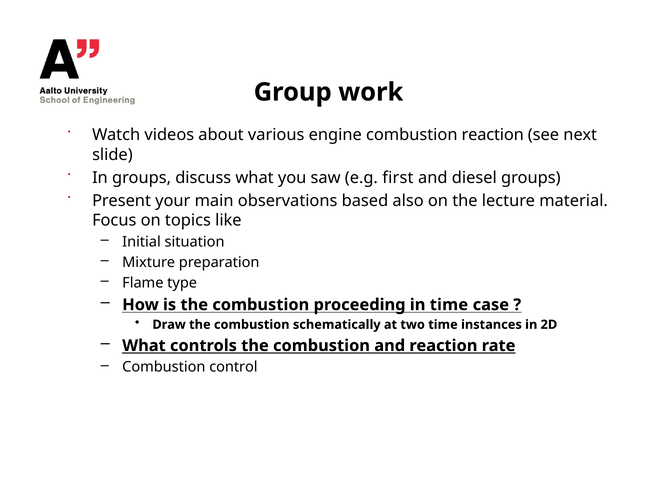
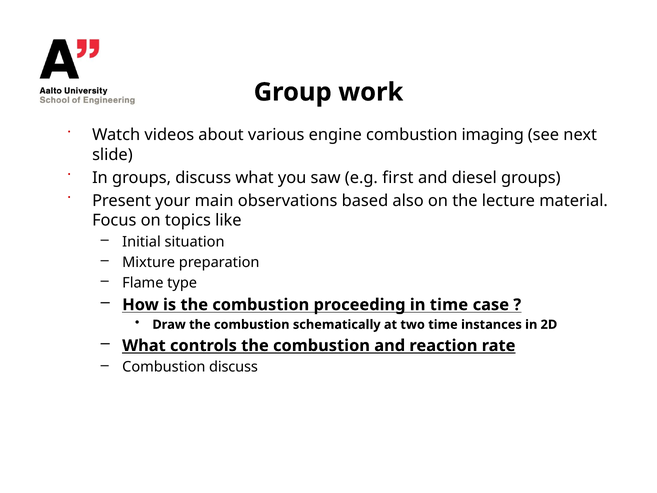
combustion reaction: reaction -> imaging
Combustion control: control -> discuss
